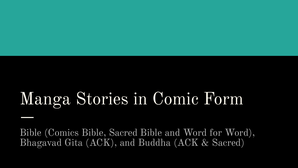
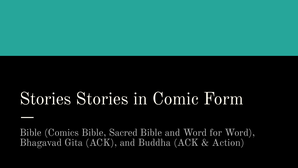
Manga at (45, 98): Manga -> Stories
Sacred at (228, 142): Sacred -> Action
